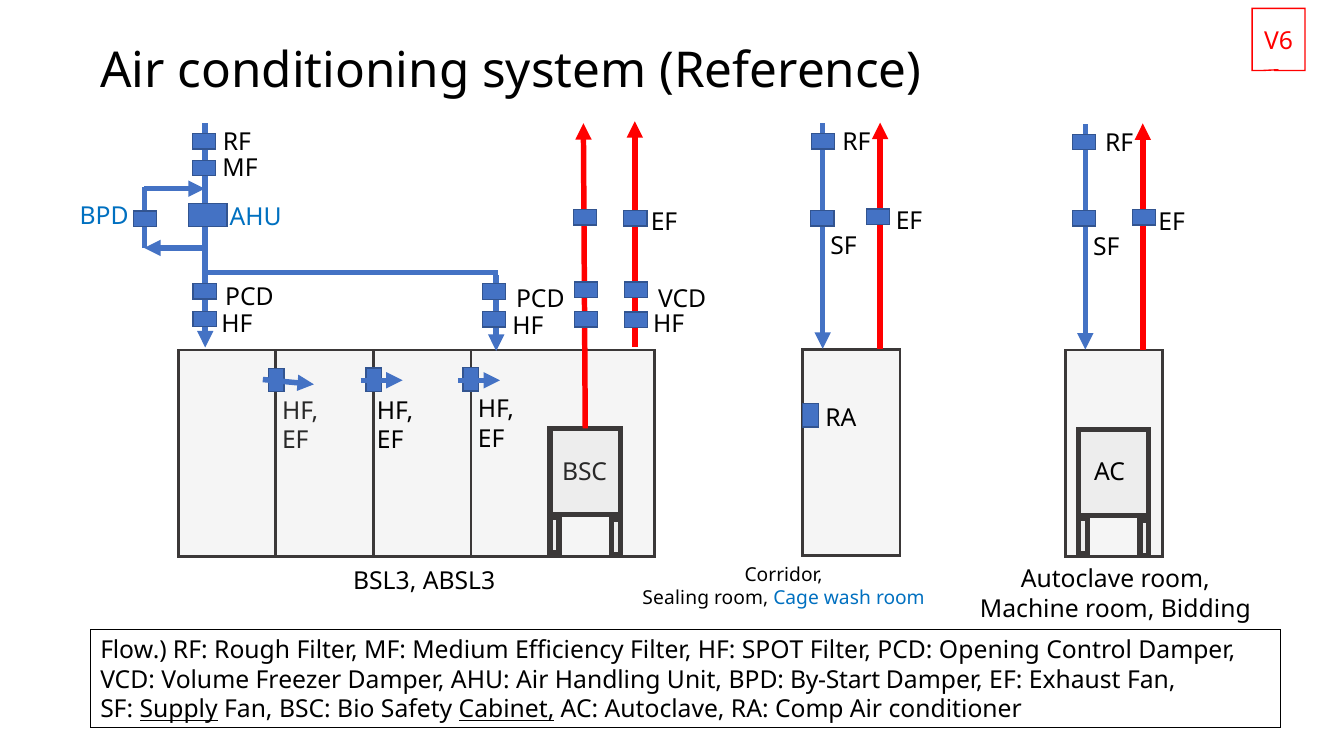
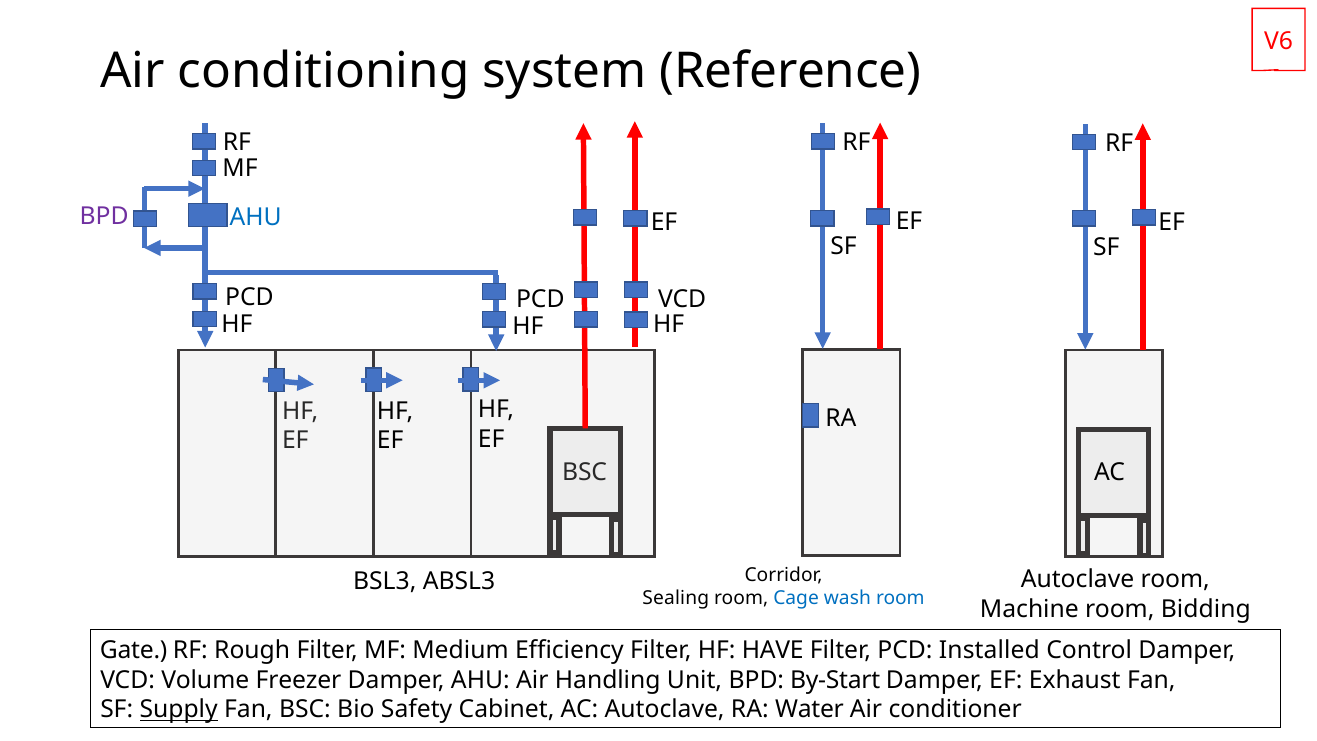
BPD at (104, 217) colour: blue -> purple
Flow: Flow -> Gate
SPOT: SPOT -> HAVE
Opening: Opening -> Installed
Cabinet underline: present -> none
Comp: Comp -> Water
